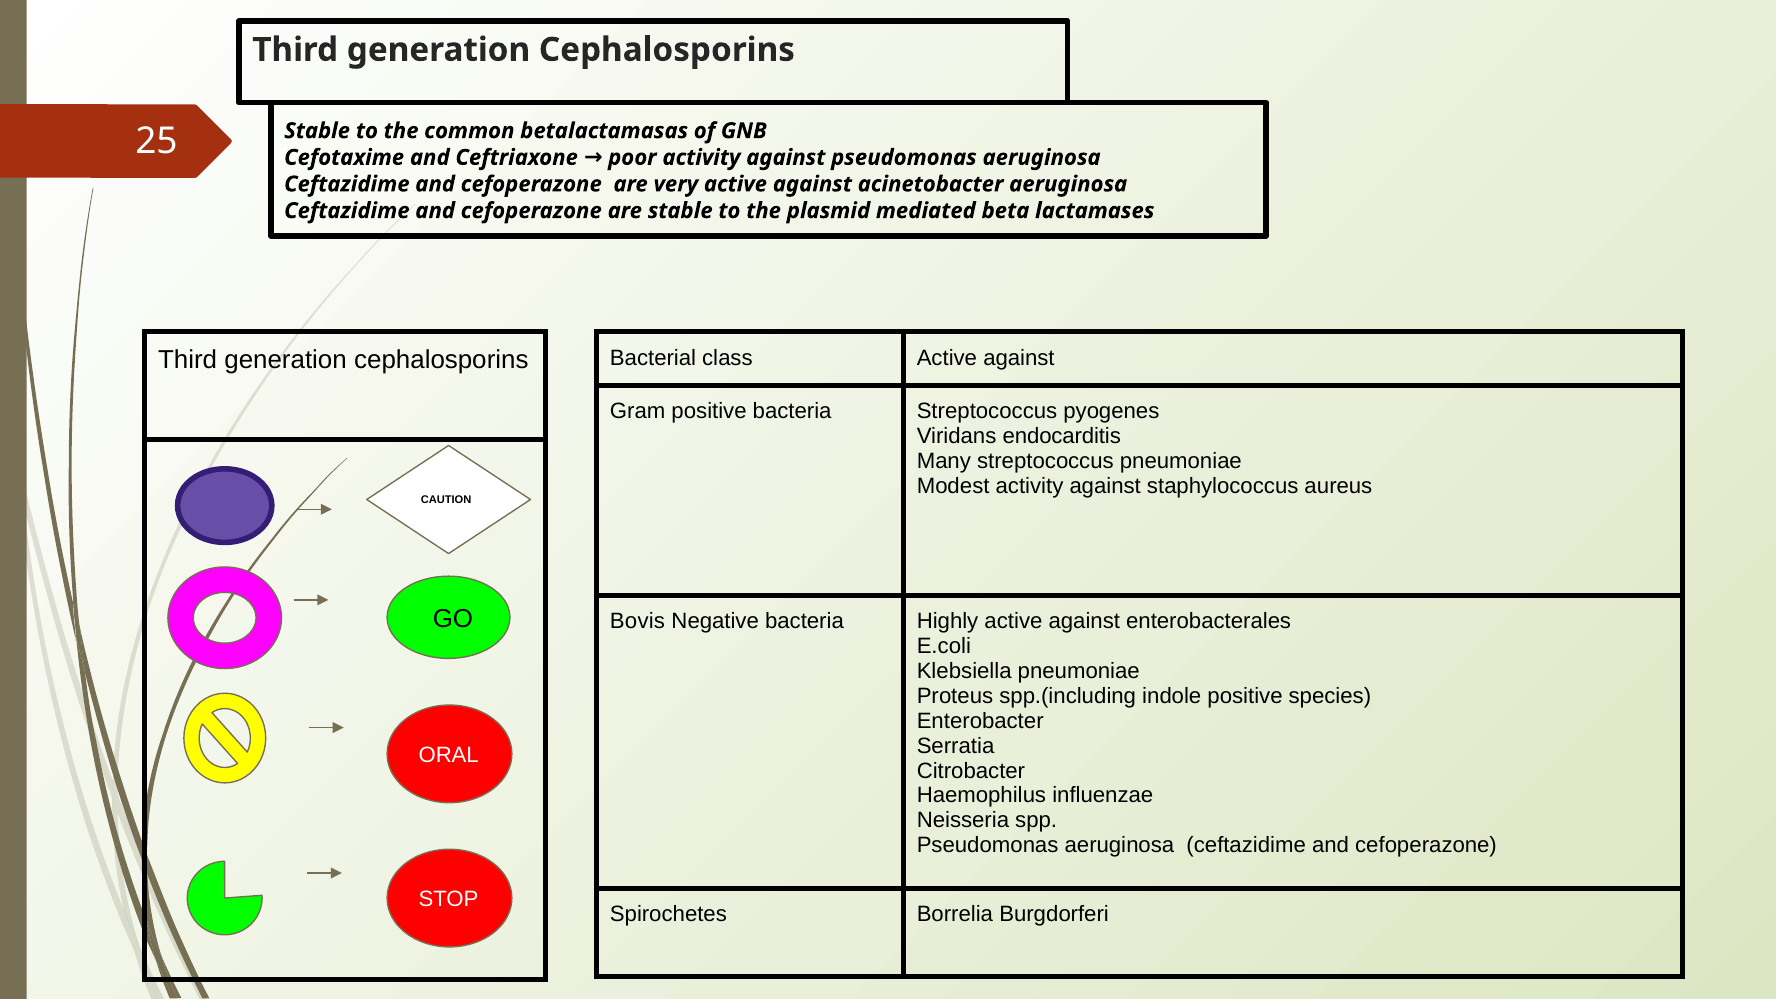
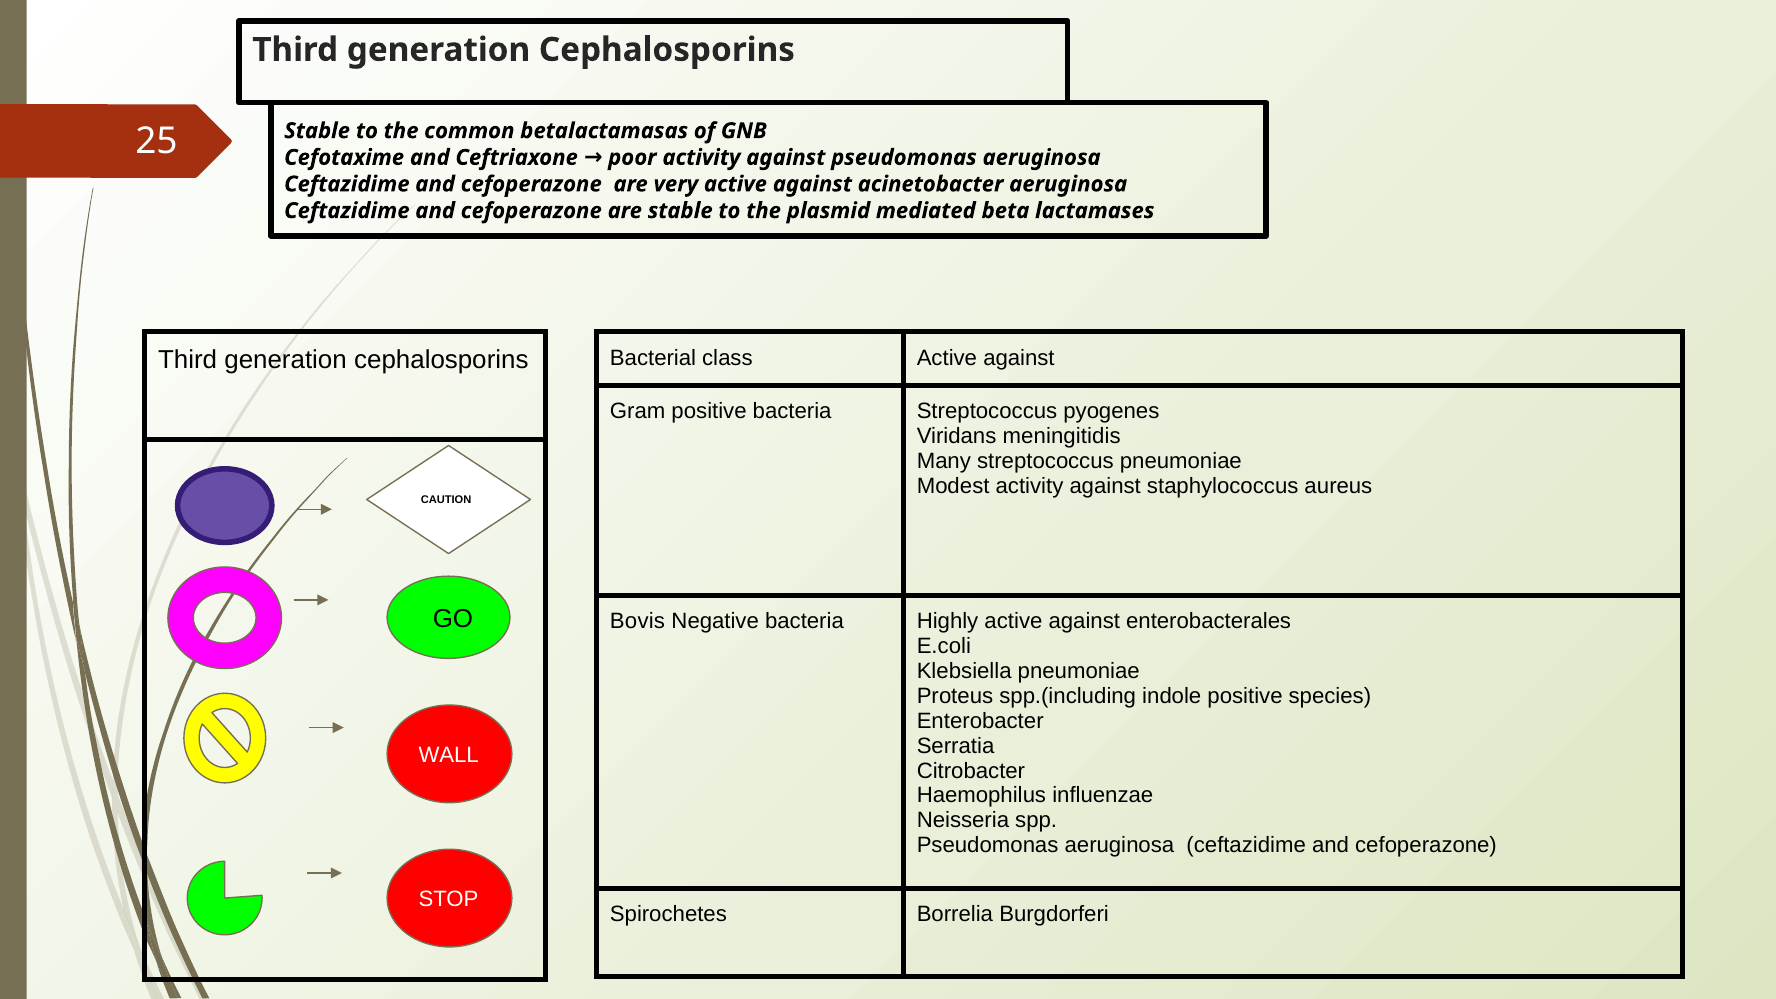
endocarditis: endocarditis -> meningitidis
ORAL: ORAL -> WALL
